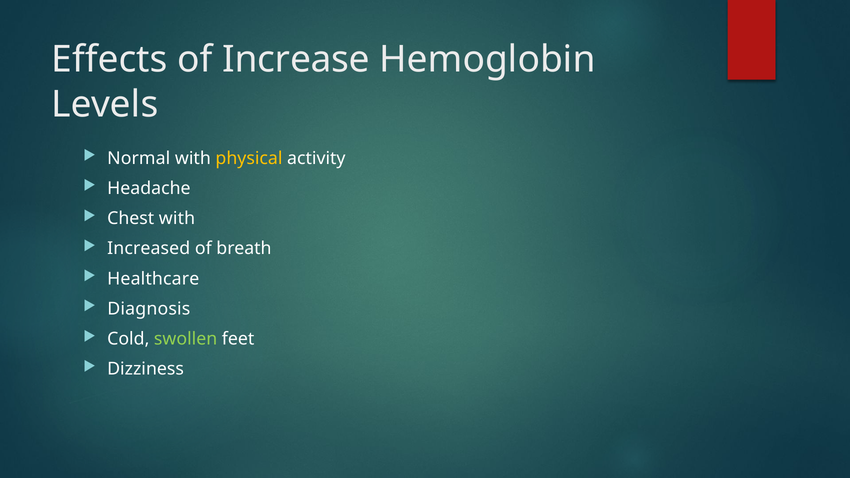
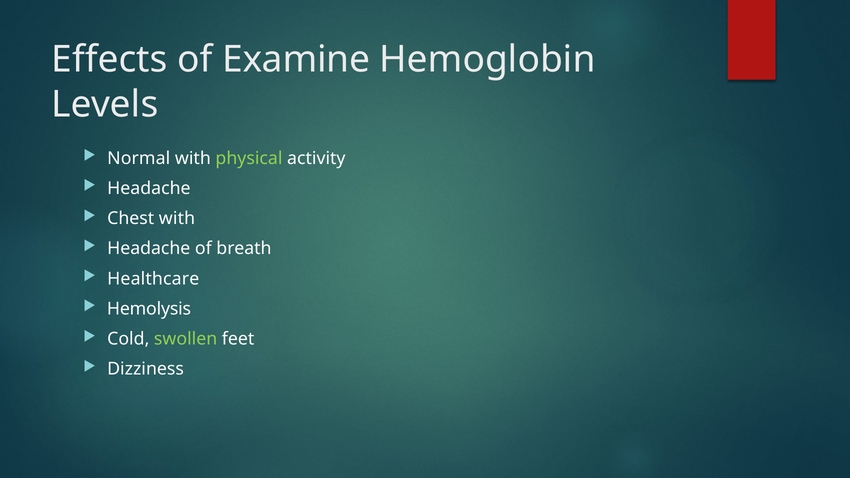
Increase: Increase -> Examine
physical colour: yellow -> light green
Increased at (149, 249): Increased -> Headache
Diagnosis: Diagnosis -> Hemolysis
